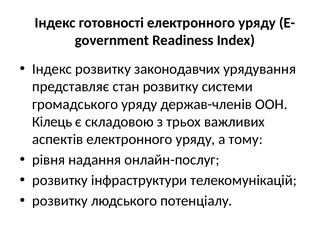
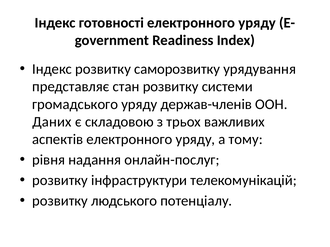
законодавчих: законодавчих -> саморозвитку
Кілець: Кілець -> Даних
